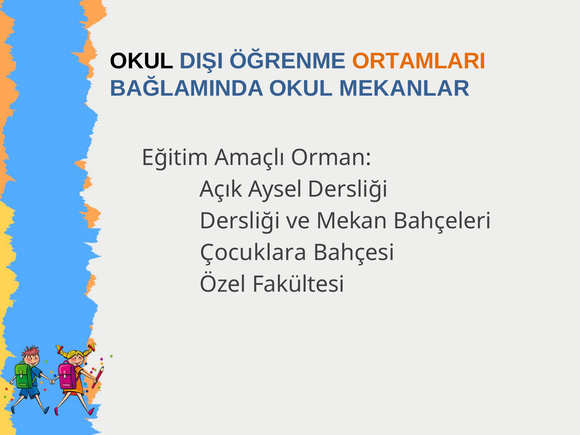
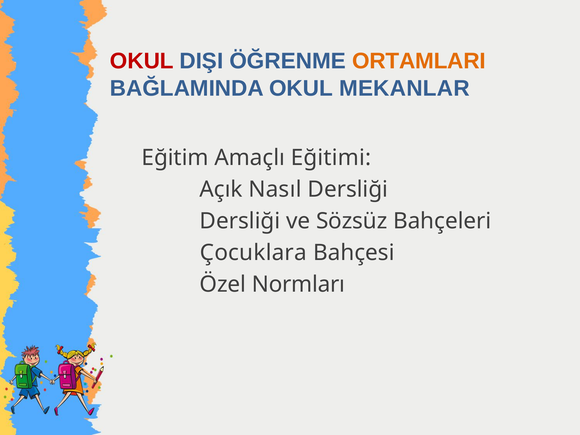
OKUL at (142, 61) colour: black -> red
Orman: Orman -> Eğitimi
Aysel: Aysel -> Nasıl
Mekan: Mekan -> Sözsüz
Fakültesi: Fakültesi -> Normları
